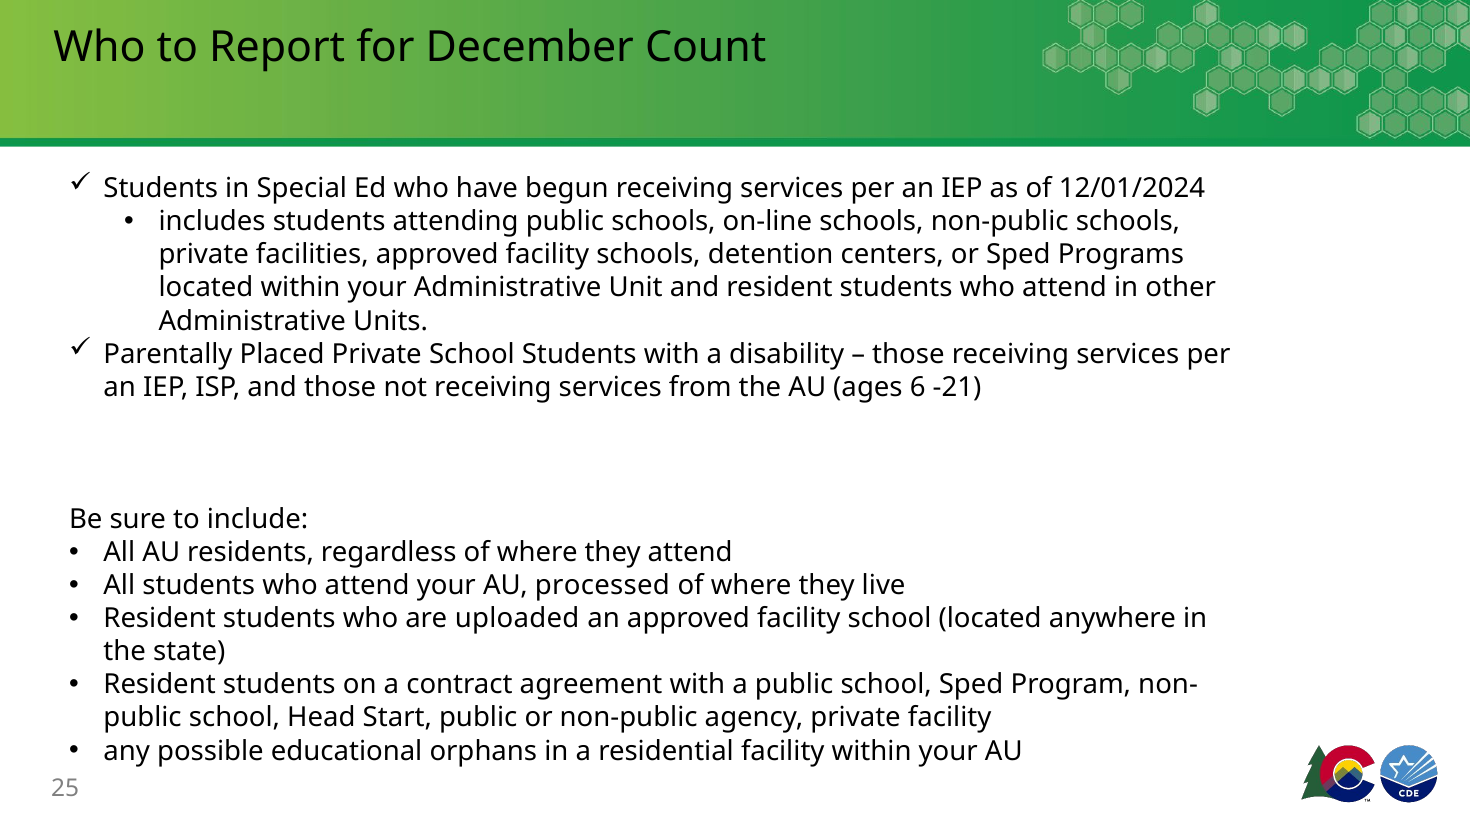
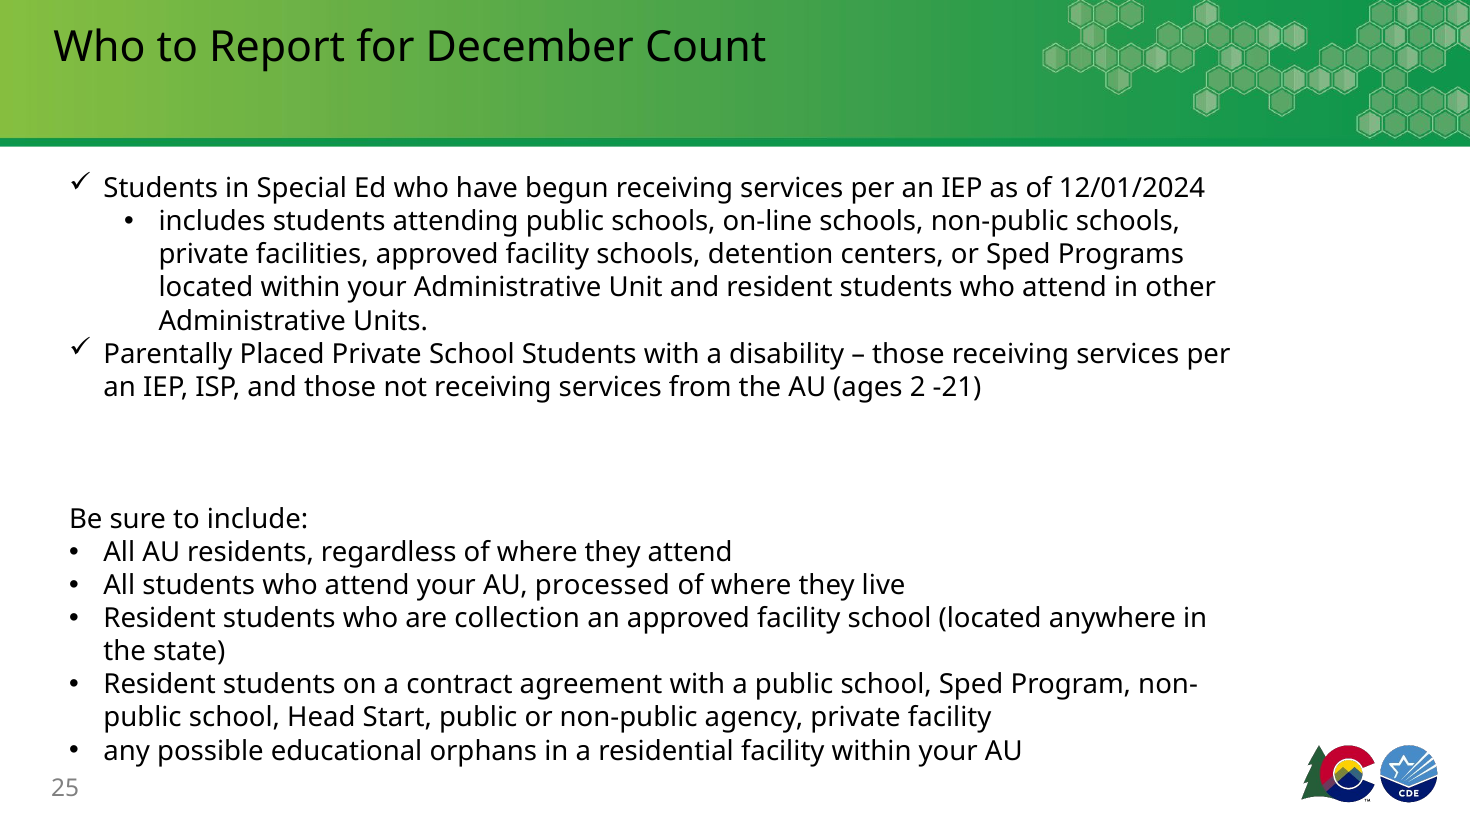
6: 6 -> 2
uploaded: uploaded -> collection
